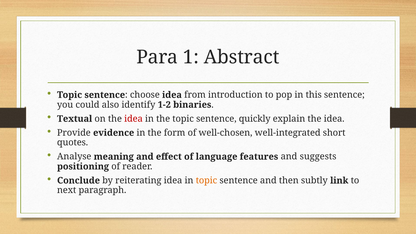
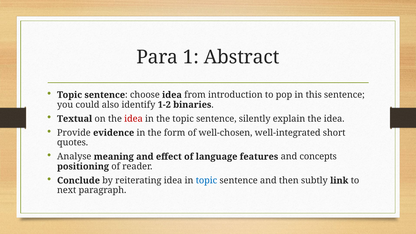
quickly: quickly -> silently
suggests: suggests -> concepts
topic at (207, 180) colour: orange -> blue
